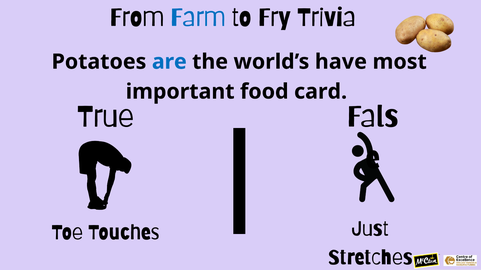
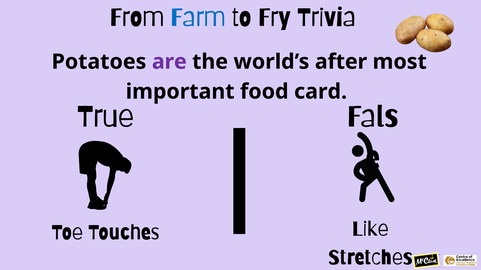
are colour: blue -> purple
have: have -> after
Just: Just -> Like
